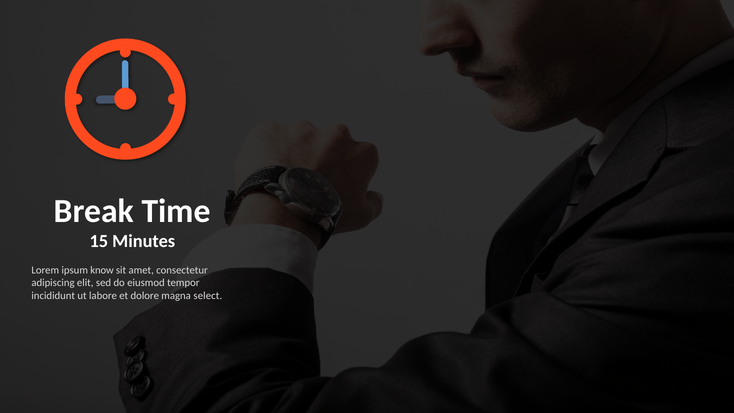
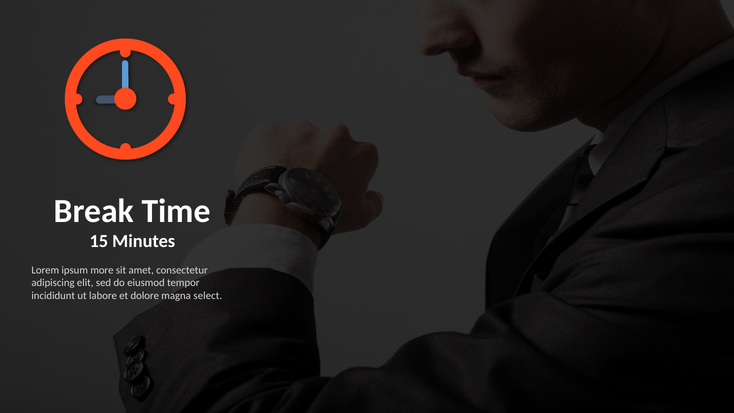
know: know -> more
